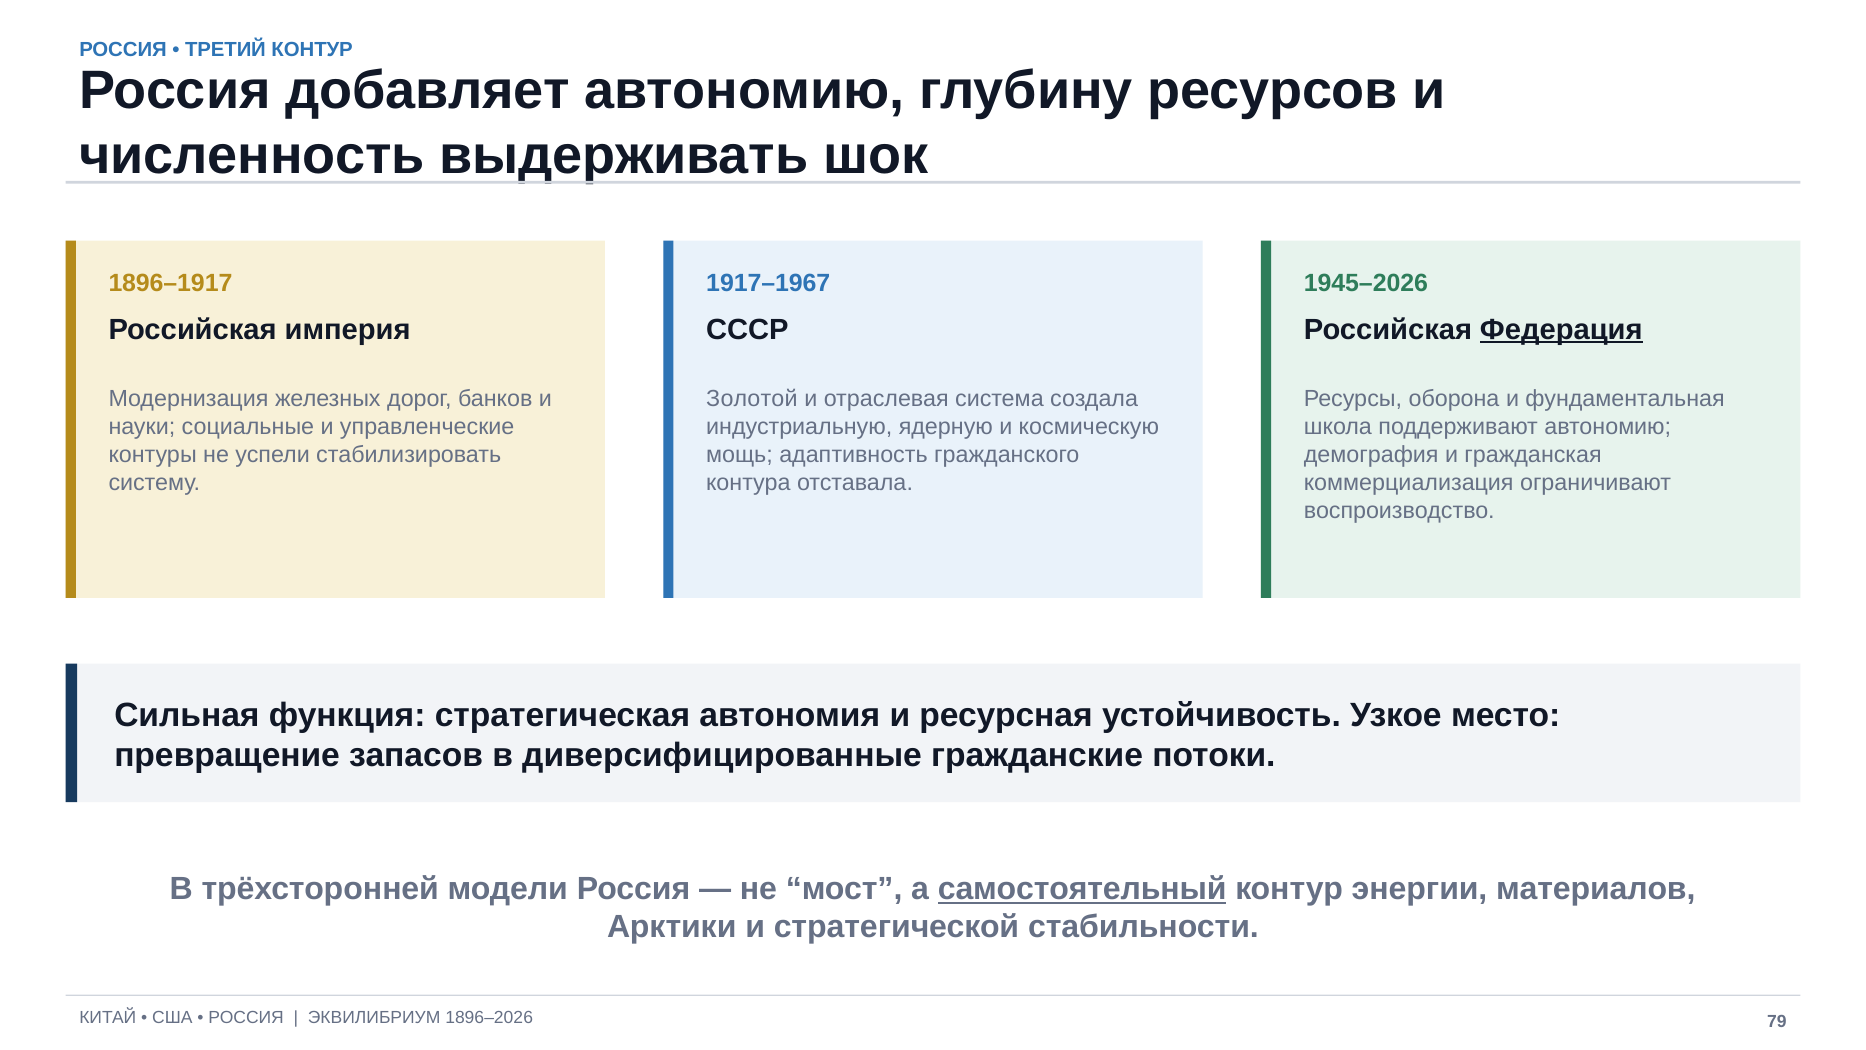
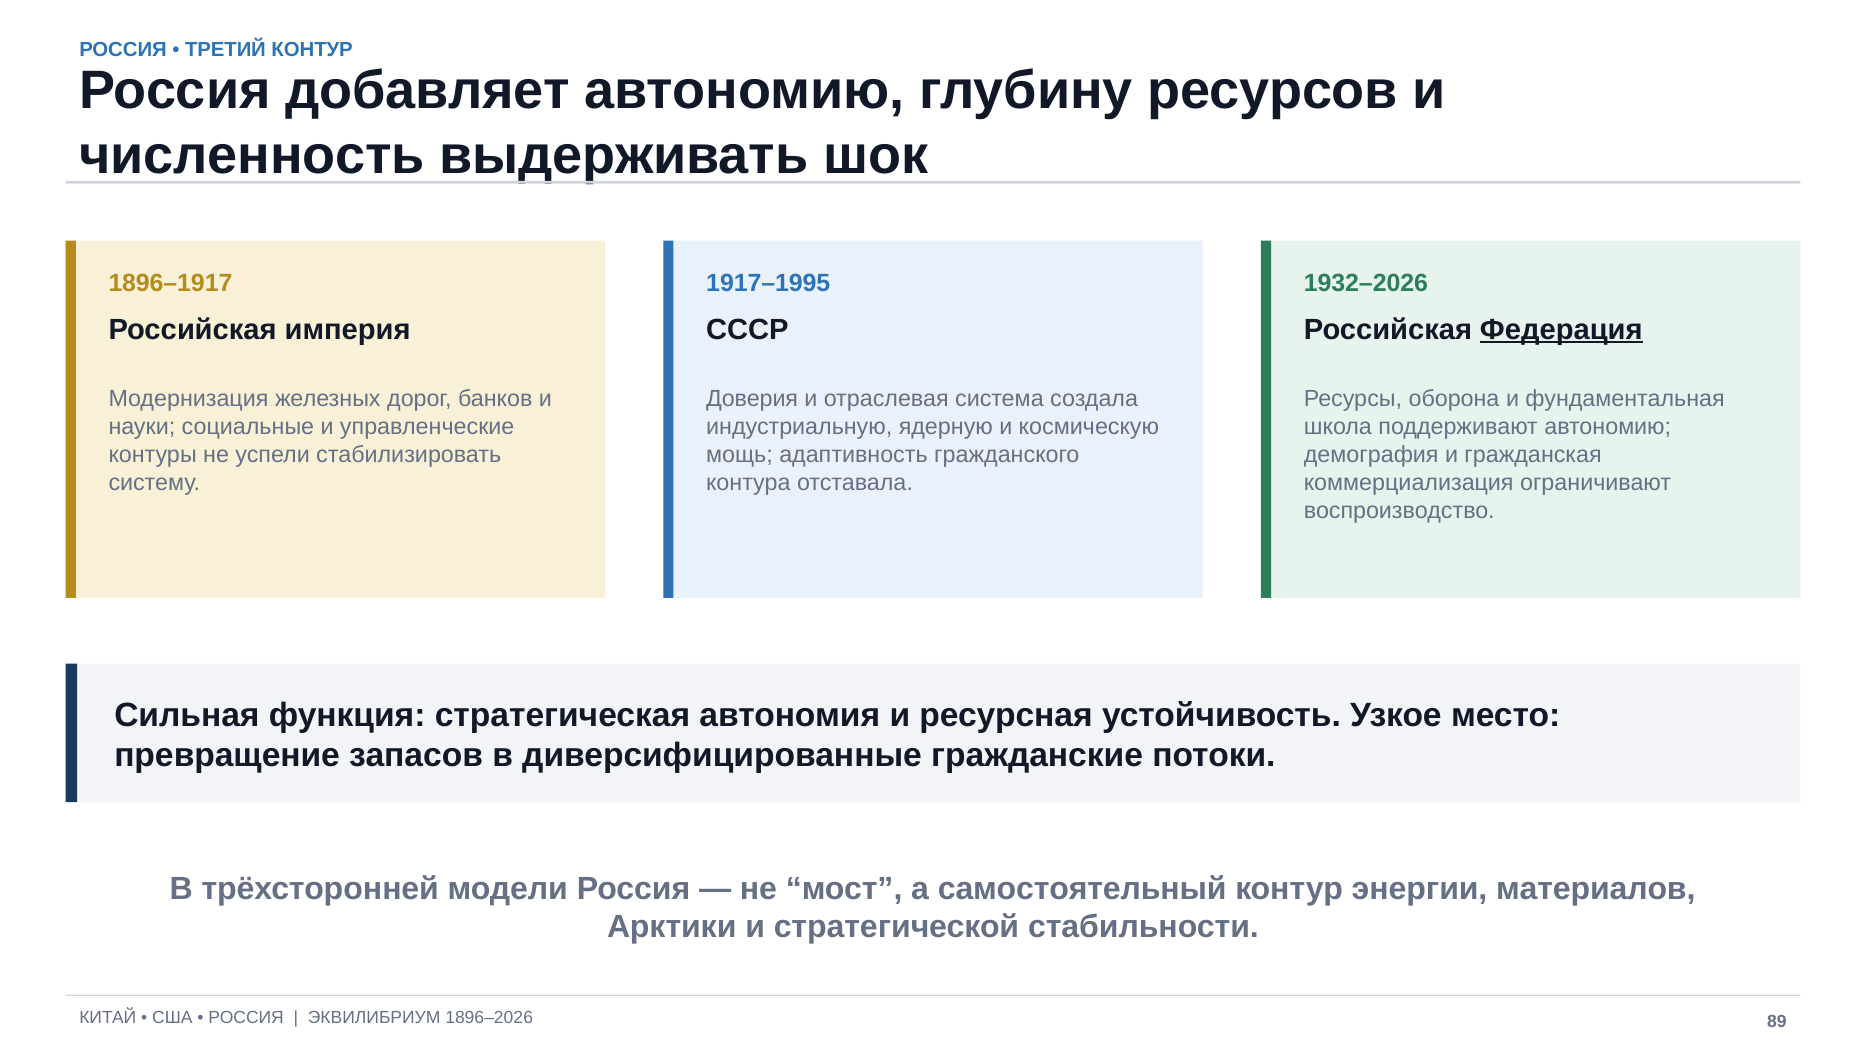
1917–1967: 1917–1967 -> 1917–1995
1945–2026: 1945–2026 -> 1932–2026
Золотой: Золотой -> Доверия
самостоятельный underline: present -> none
79: 79 -> 89
